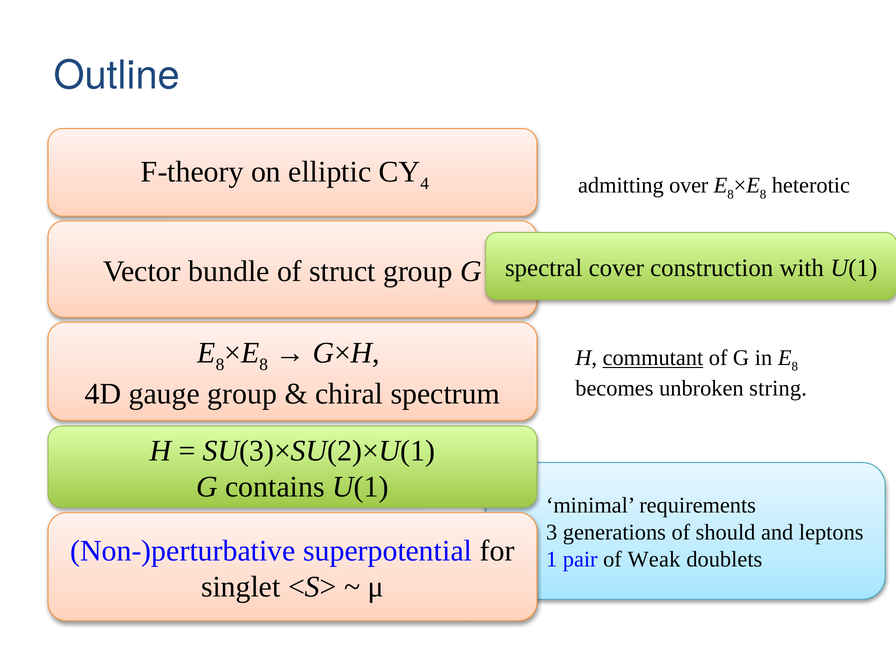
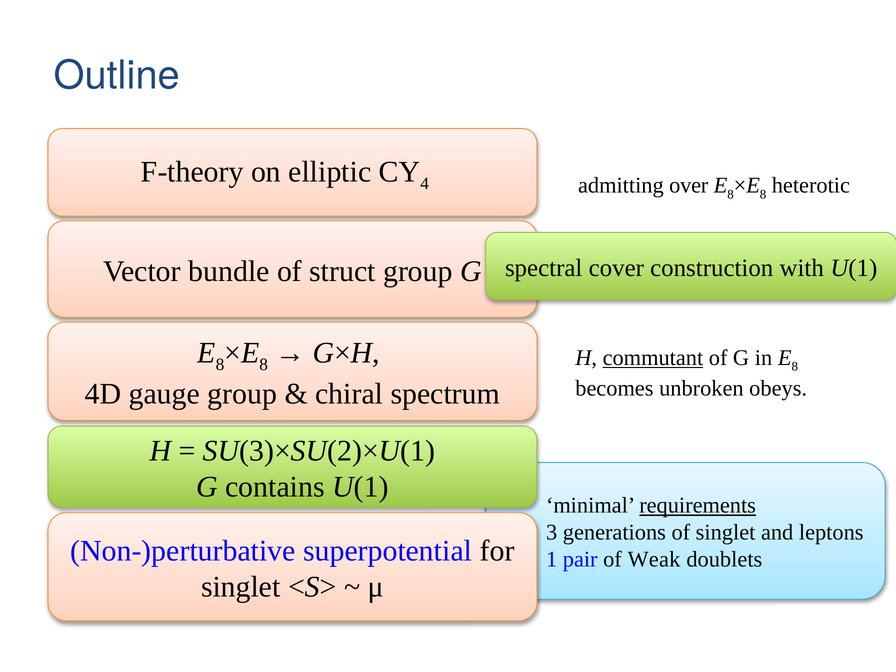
string: string -> obeys
requirements underline: none -> present
of should: should -> singlet
